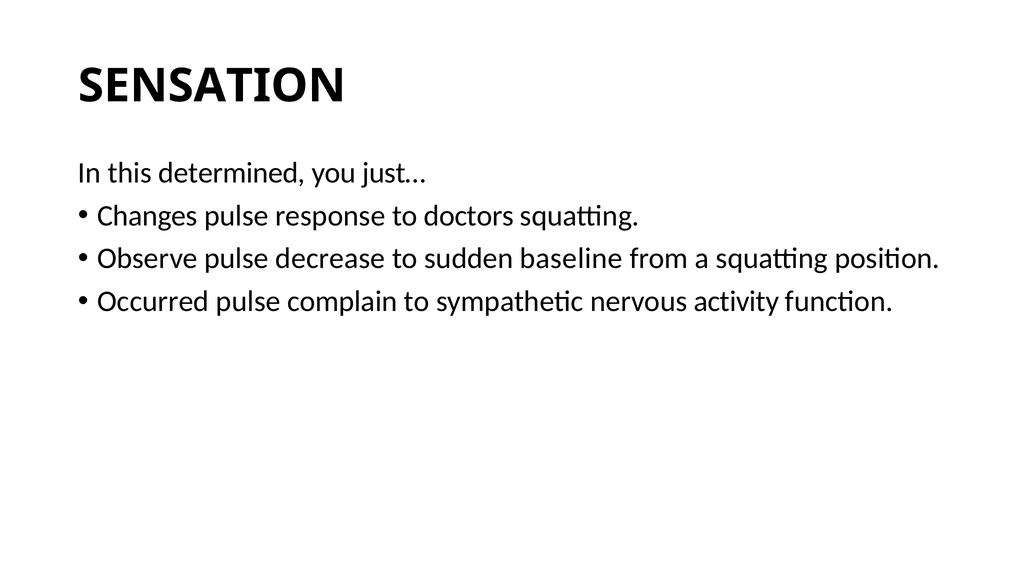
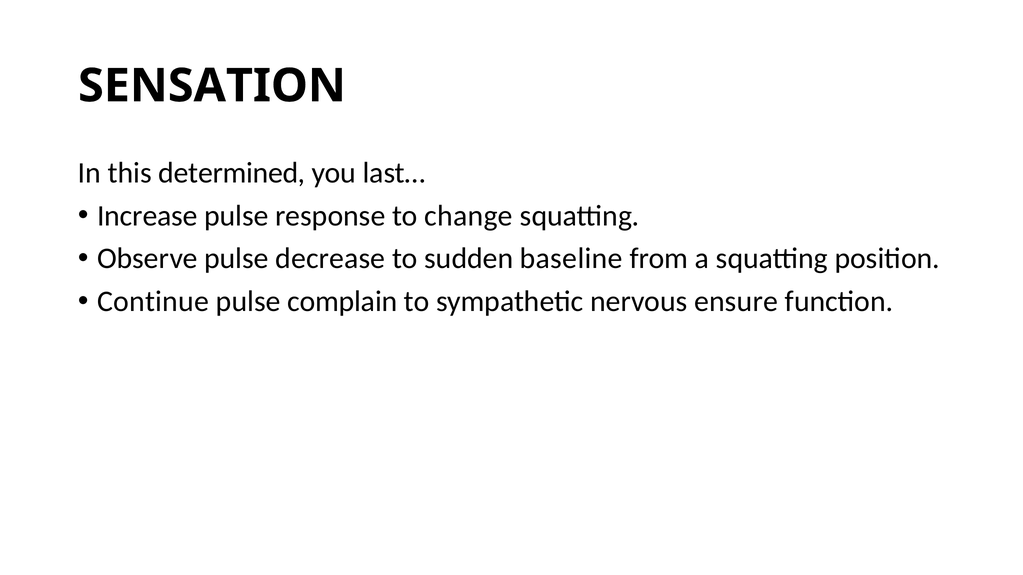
just…: just… -> last…
Changes: Changes -> Increase
doctors: doctors -> change
Occurred: Occurred -> Continue
activity: activity -> ensure
